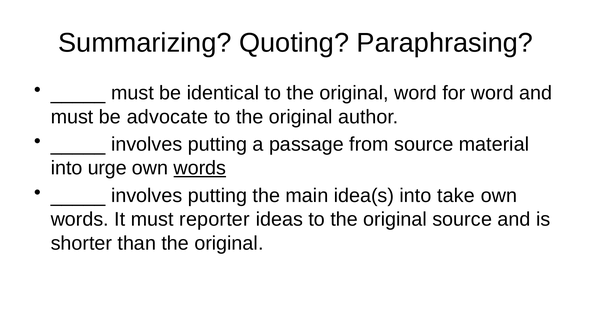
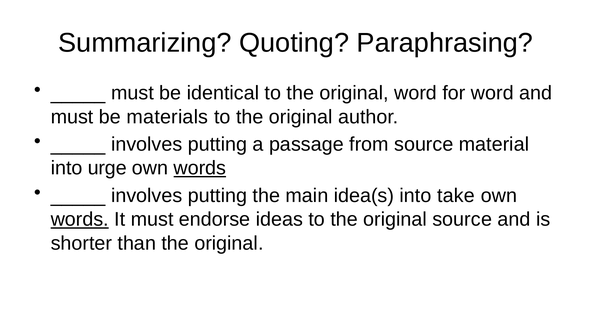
advocate: advocate -> materials
words at (80, 219) underline: none -> present
reporter: reporter -> endorse
